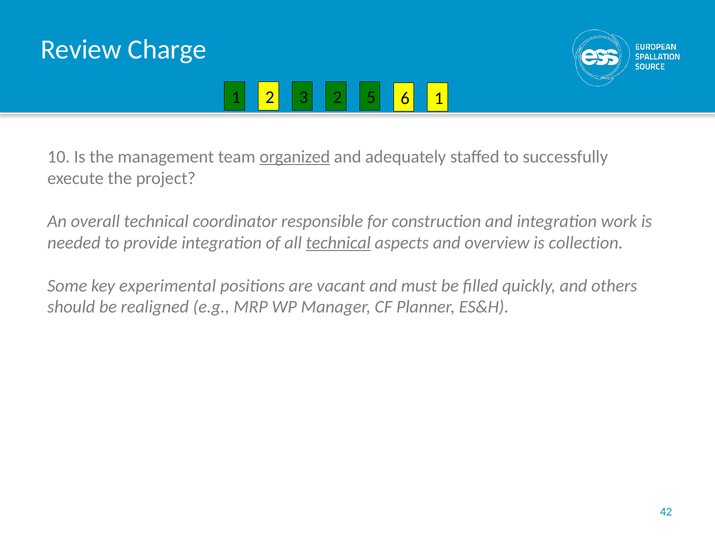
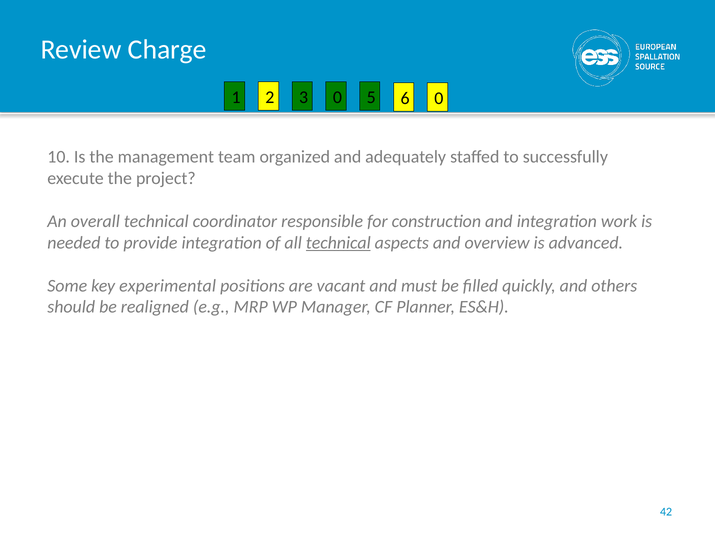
3 2: 2 -> 0
6 1: 1 -> 0
organized underline: present -> none
collection: collection -> advanced
